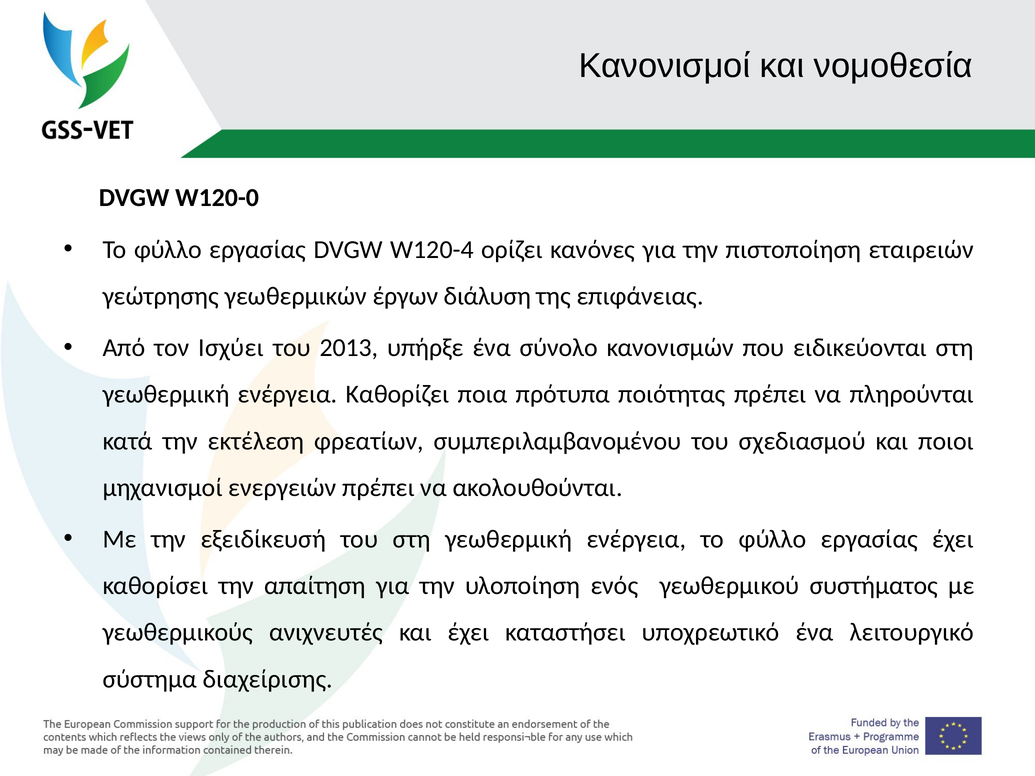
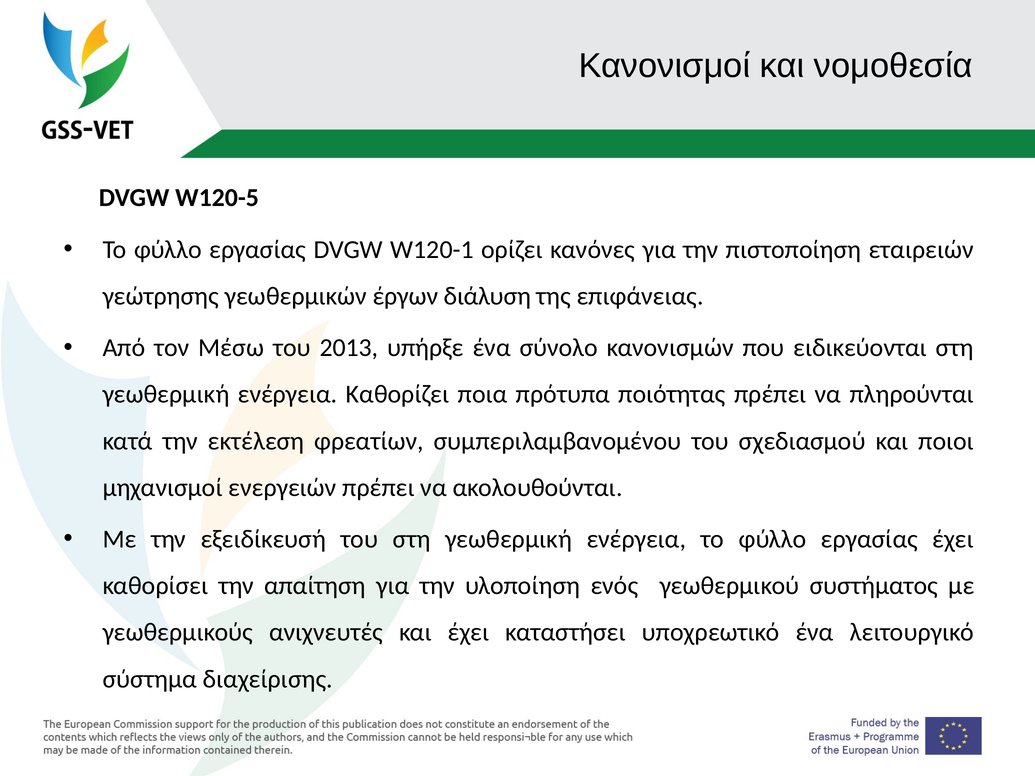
W120-0: W120-0 -> W120-5
W120-4: W120-4 -> W120-1
Ισχύει: Ισχύει -> Μέσω
